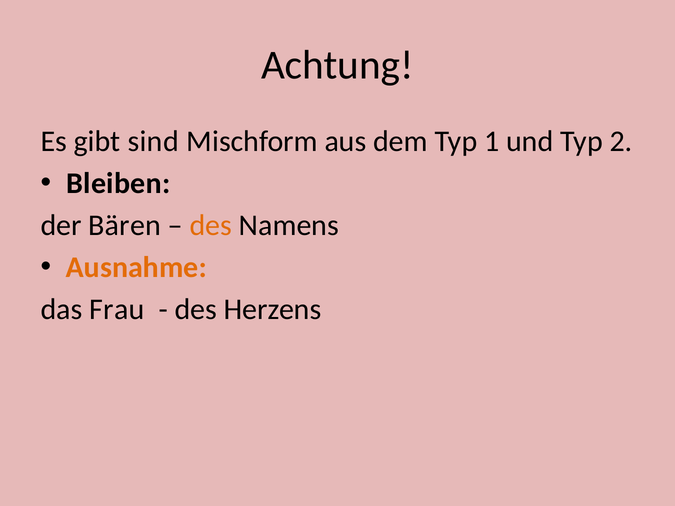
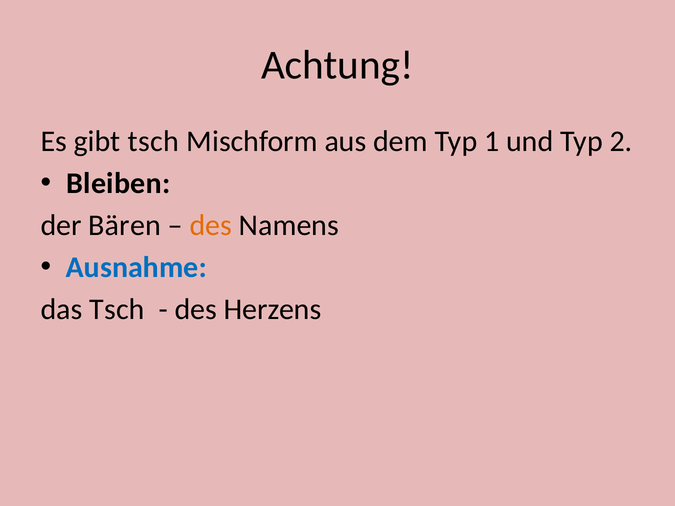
gibt sind: sind -> tsch
Ausnahme colour: orange -> blue
das Frau: Frau -> Tsch
